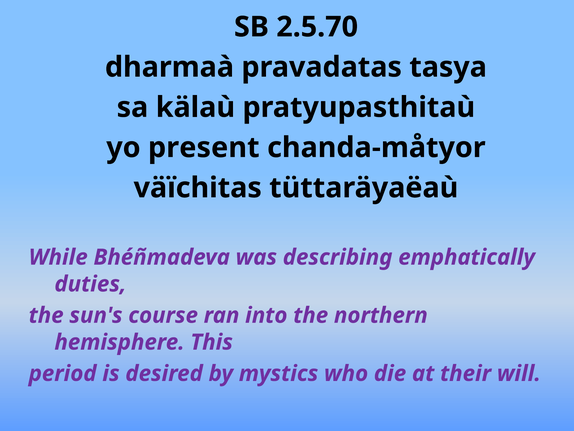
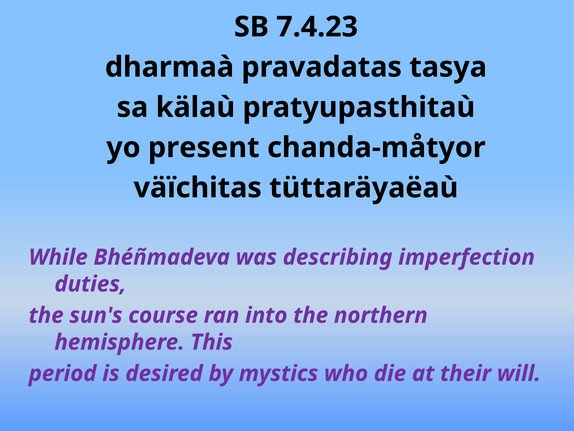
2.5.70: 2.5.70 -> 7.4.23
emphatically: emphatically -> imperfection
